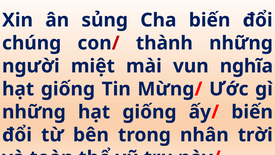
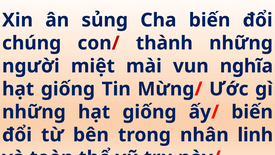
trời: trời -> linh
